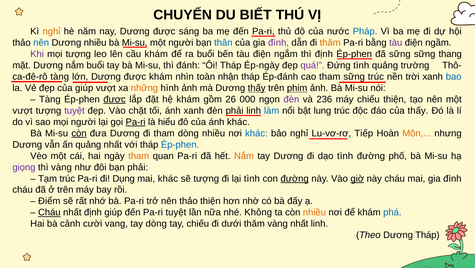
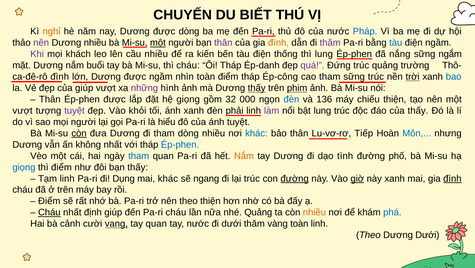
được sáng: sáng -> dòng
nên at (41, 43) colour: blue -> purple
một at (158, 43) underline: none -> present
thân at (223, 43) colour: blue -> purple
đình at (278, 43) colour: purple -> orange
thăm at (330, 43) colour: orange -> purple
tàu at (396, 43) colour: purple -> blue
mọi tượng: tượng -> khách
cầu khám: khám -> nhiều
ra buổi: buổi -> kiến
ngắm: ngắm -> thống
thì định: định -> lung
đã sững: sững -> nắng
thang: thang -> ngắm
thì đánh: đánh -> cháu
Ép-ngày: Ép-ngày -> Ép-danh
Đứng tình: tình -> trúc
tàng at (60, 77): tàng -> đình
được khám: khám -> ngầm
toàn nhận: nhận -> điểm
Ép-đánh: Ép-đánh -> Ép-công
trời underline: none -> present
những colour: orange -> purple
Tàng at (50, 99): Tàng -> Thân
được at (115, 99) underline: present -> none
hệ khám: khám -> giọng
26: 26 -> 32
đèn at (291, 99) colour: purple -> blue
236: 236 -> 136
chặt: chặt -> khỏi
làm colour: blue -> purple
Pa-ri at (136, 122) underline: present -> none
ánh khác: khác -> tuyệt
bảo nghỉ: nghỉ -> thân
Môn colour: orange -> blue
ấn quảng: quảng -> không
tham at (139, 156) colour: orange -> blue
giọng at (24, 167) colour: purple -> blue
thì vàng: vàng -> điểm
bạn phải: phải -> thấy
Tạm trúc: trúc -> linh
sẽ tượng: tượng -> ngang
lại tình: tình -> trúc
này cháu: cháu -> xanh
đình at (452, 178) underline: none -> present
nên thảo: thảo -> theo
Pa-ri tuyệt: tuyệt -> cháu
nhé Không: Không -> Quảng
vang underline: none -> present
tay dòng: dòng -> quan
tay chiếu: chiếu -> nước
vàng nhất: nhất -> toàn
Dương Tháp: Tháp -> Dưới
